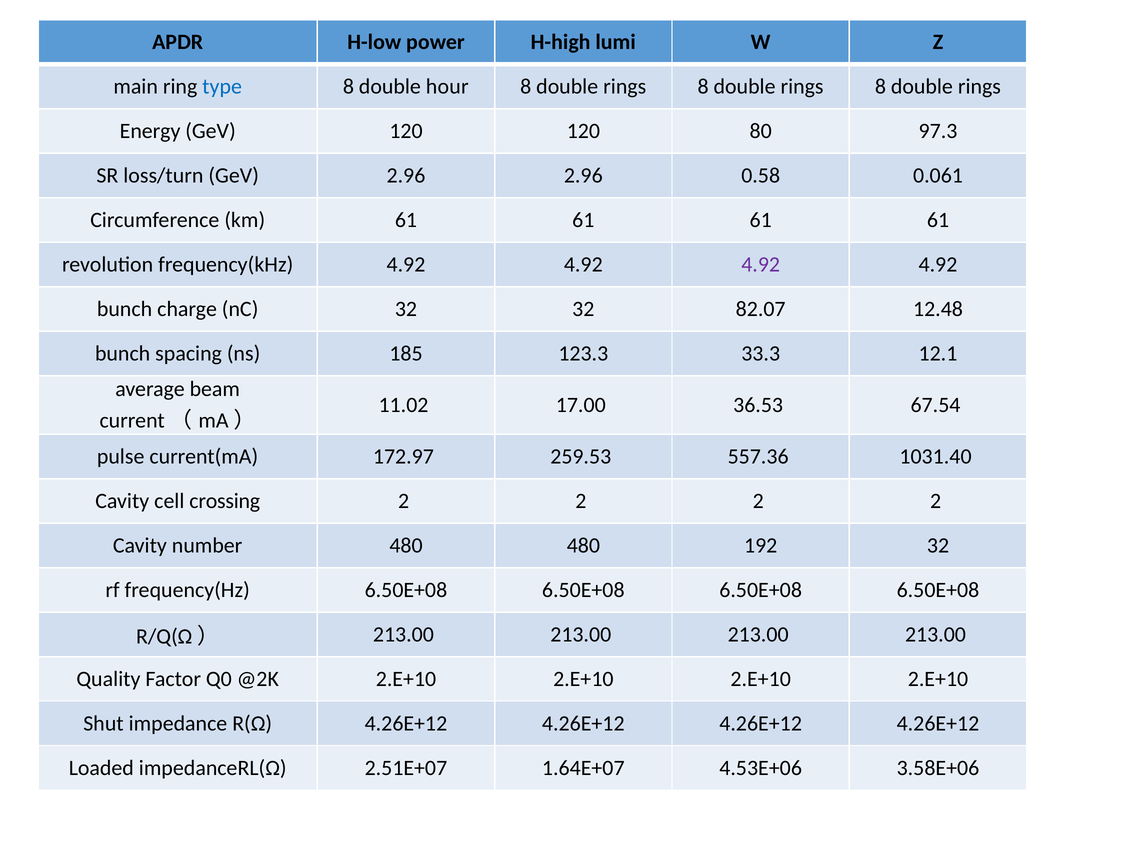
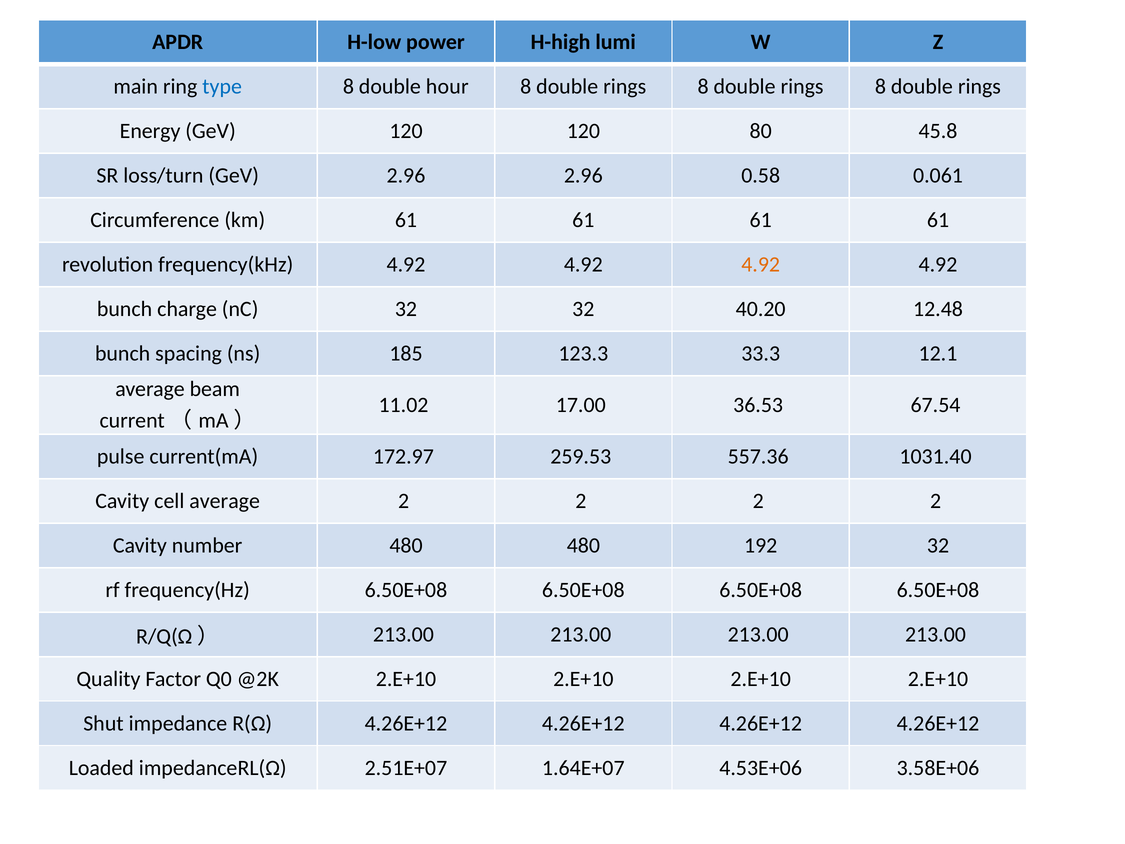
97.3: 97.3 -> 45.8
4.92 at (761, 265) colour: purple -> orange
82.07: 82.07 -> 40.20
cell crossing: crossing -> average
